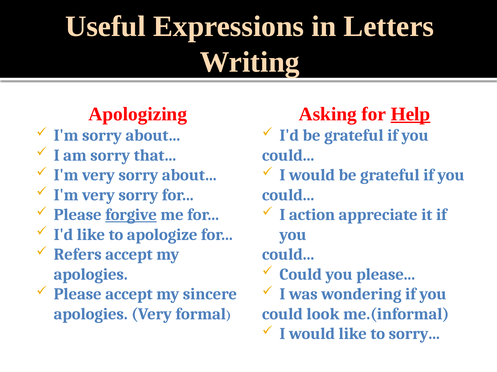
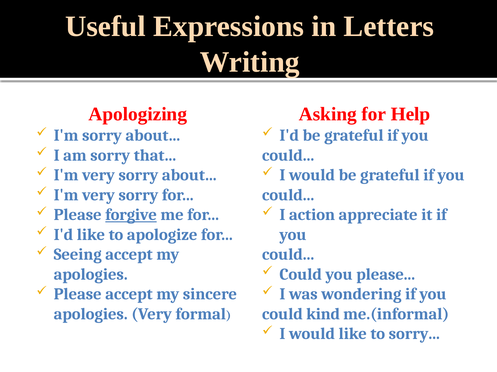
Help underline: present -> none
Refers: Refers -> Seeing
look: look -> kind
